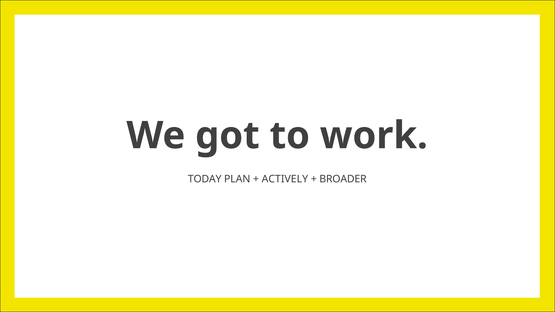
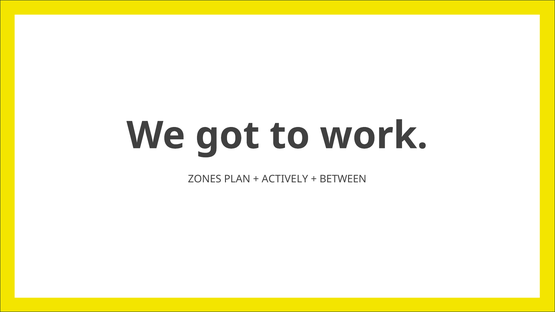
TODAY: TODAY -> ZONES
BROADER: BROADER -> BETWEEN
